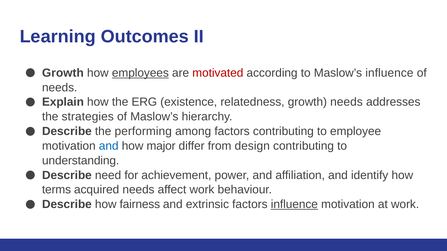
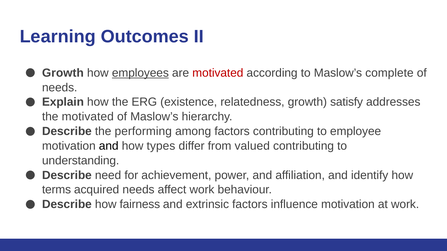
Maslow’s influence: influence -> complete
growth needs: needs -> satisfy
the strategies: strategies -> motivated
and at (109, 146) colour: blue -> black
major: major -> types
design: design -> valued
influence at (294, 205) underline: present -> none
